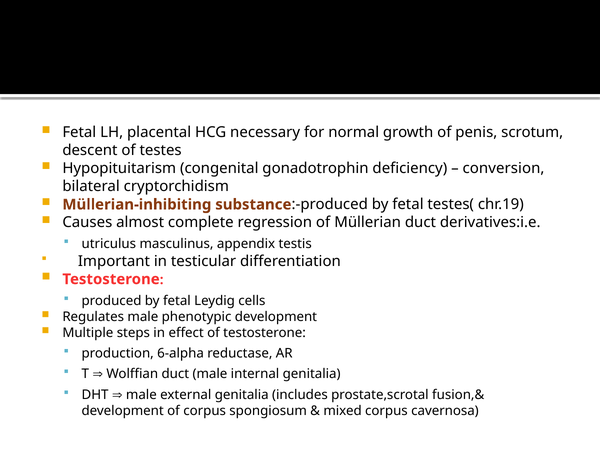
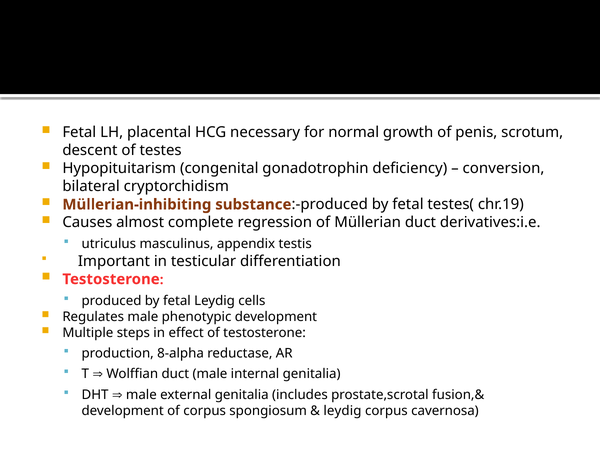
6-alpha: 6-alpha -> 8-alpha
mixed at (343, 411): mixed -> leydig
